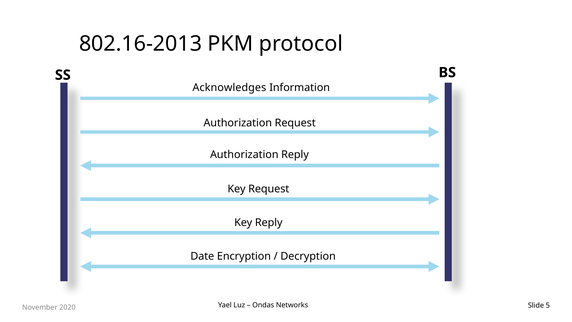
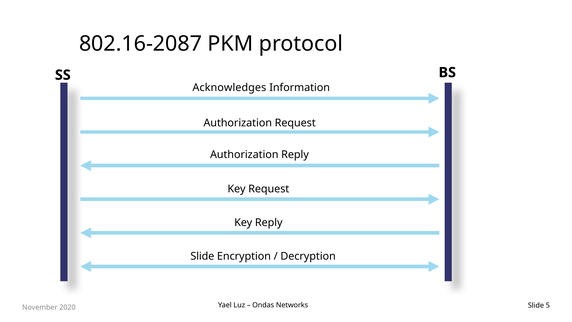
802.16-2013: 802.16-2013 -> 802.16-2087
Date at (202, 256): Date -> Slide
